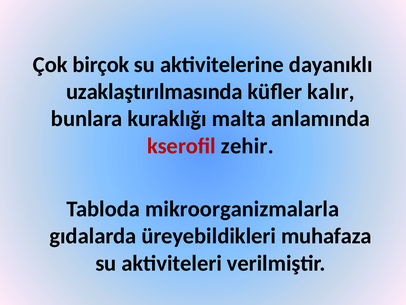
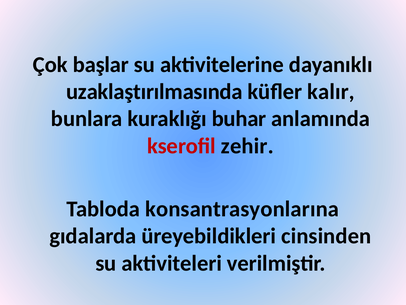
birçok: birçok -> başlar
malta: malta -> buhar
mikroorganizmalarla: mikroorganizmalarla -> konsantrasyonlarına
muhafaza: muhafaza -> cinsinden
